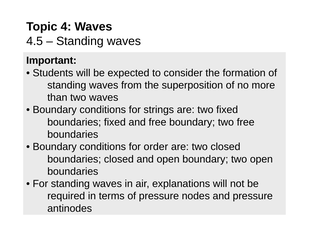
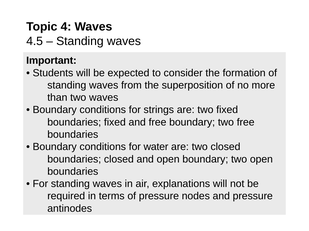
order: order -> water
